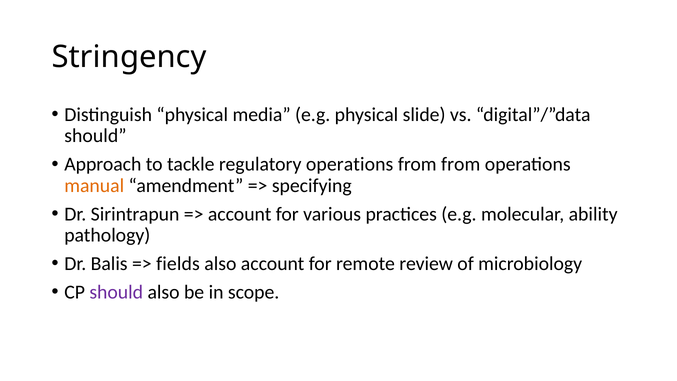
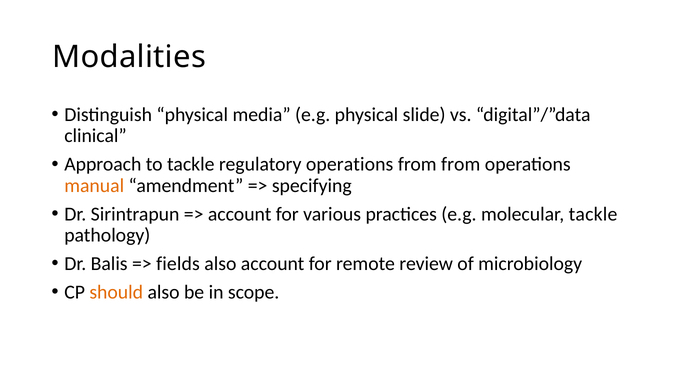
Stringency: Stringency -> Modalities
should at (95, 136): should -> clinical
molecular ability: ability -> tackle
should at (116, 292) colour: purple -> orange
